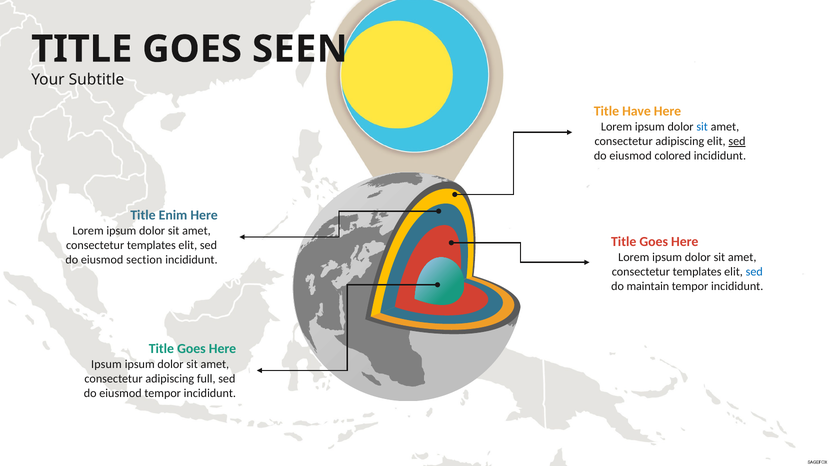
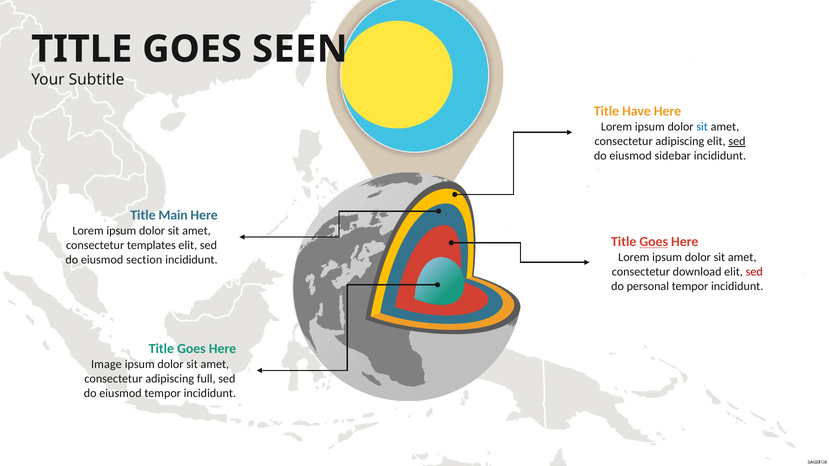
colored: colored -> sidebar
Enim: Enim -> Main
Goes at (654, 242) underline: none -> present
templates at (697, 272): templates -> download
sed at (754, 272) colour: blue -> red
maintain: maintain -> personal
Ipsum at (106, 365): Ipsum -> Image
